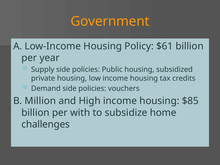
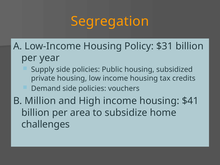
Government: Government -> Segregation
$61: $61 -> $31
$85: $85 -> $41
with: with -> area
